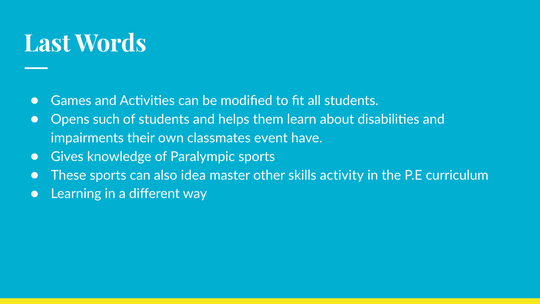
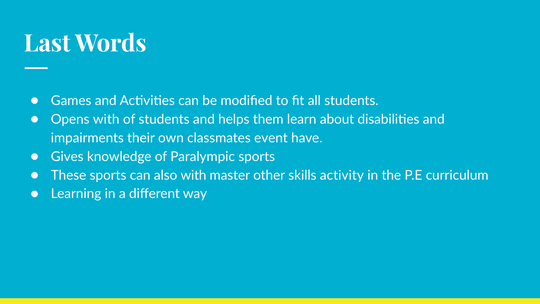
Opens such: such -> with
also idea: idea -> with
